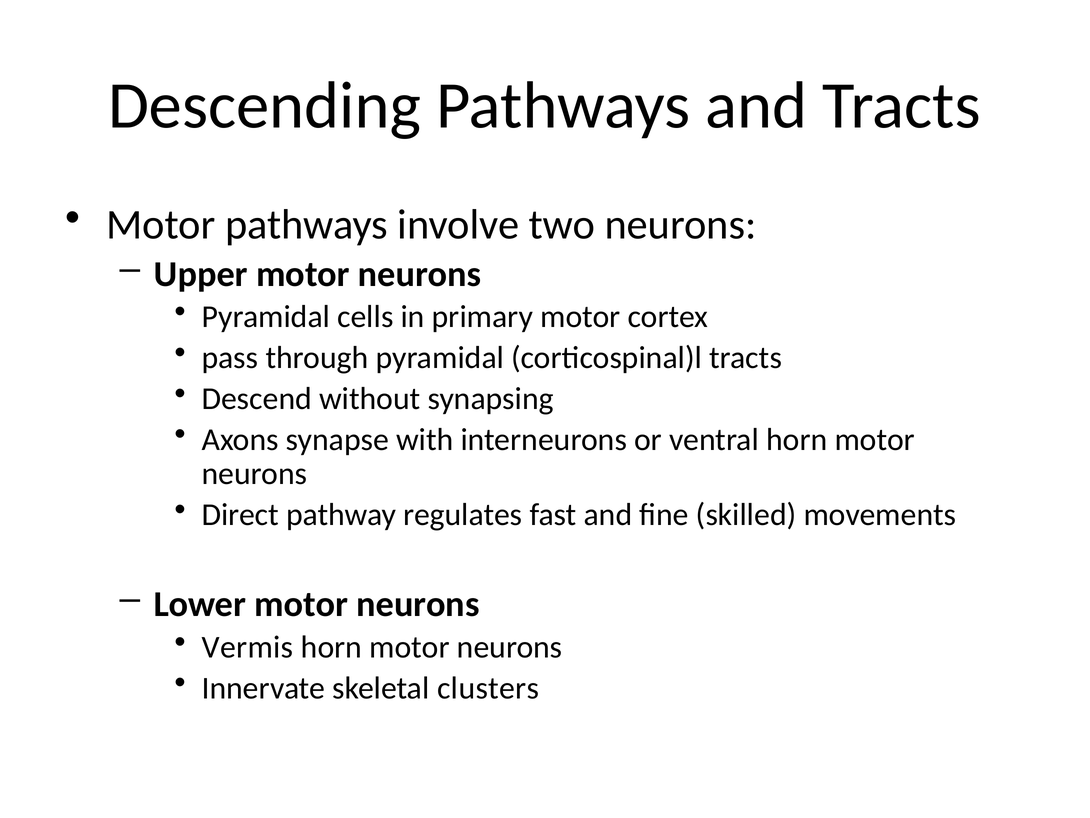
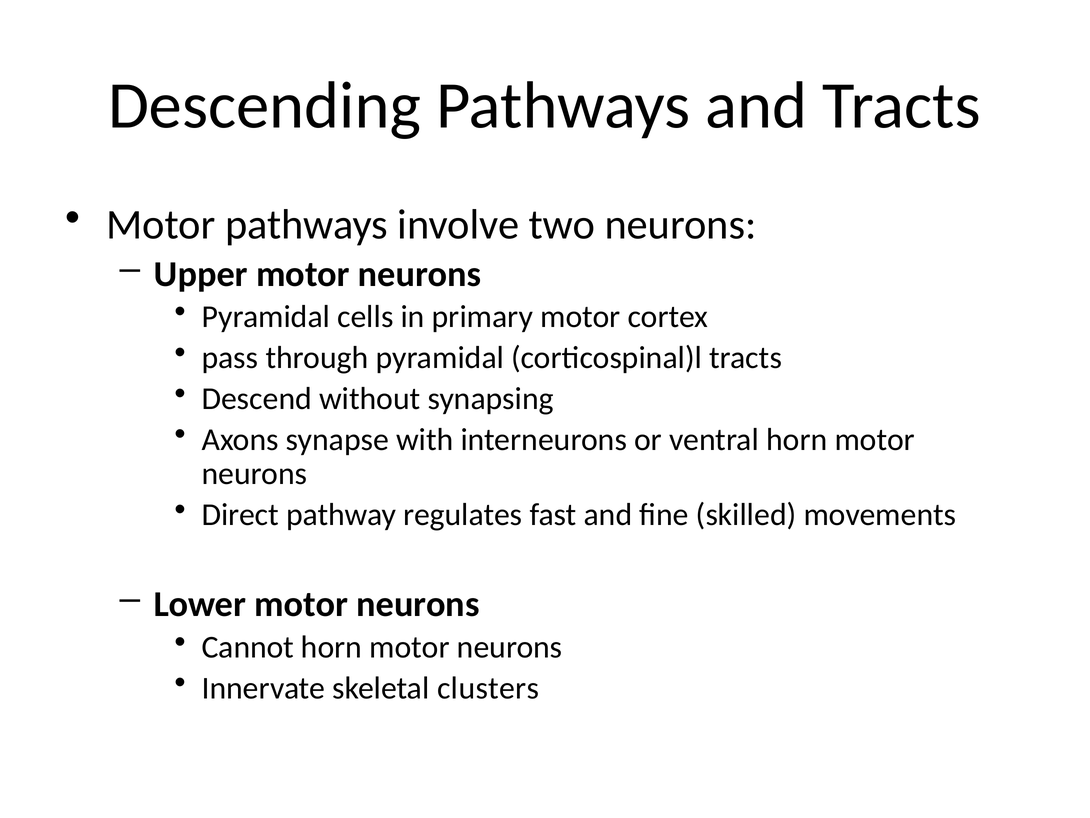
Vermis: Vermis -> Cannot
